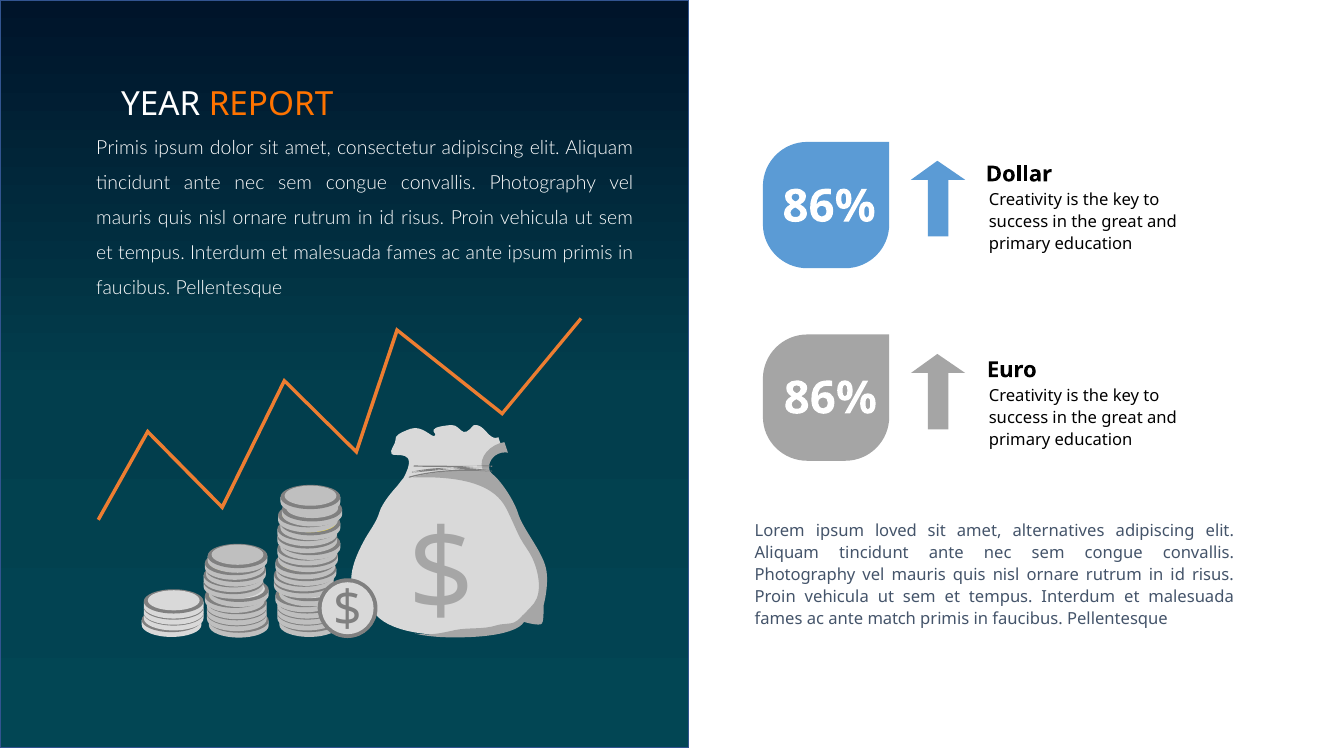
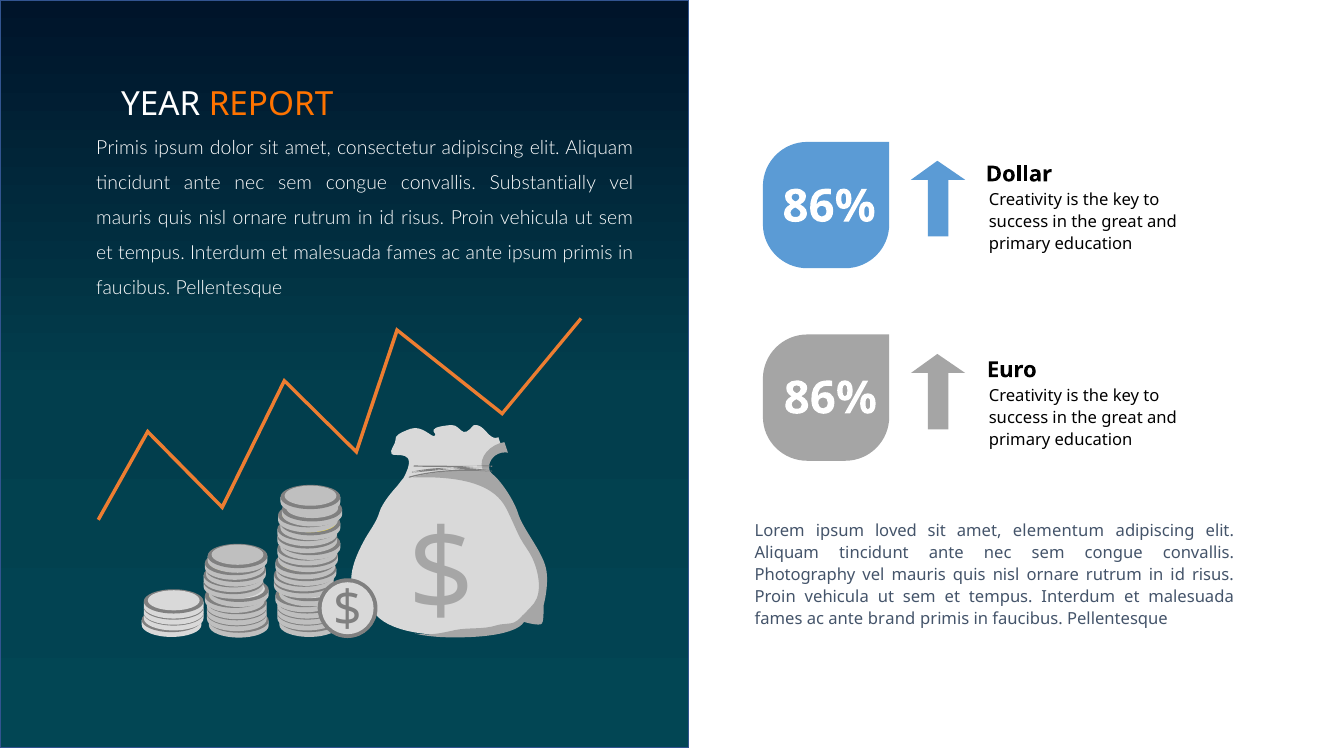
Photography at (543, 183): Photography -> Substantially
alternatives: alternatives -> elementum
match: match -> brand
